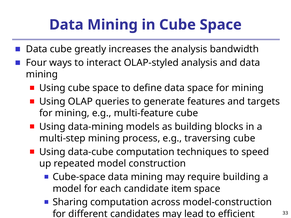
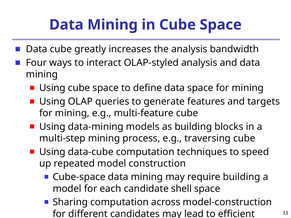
item: item -> shell
